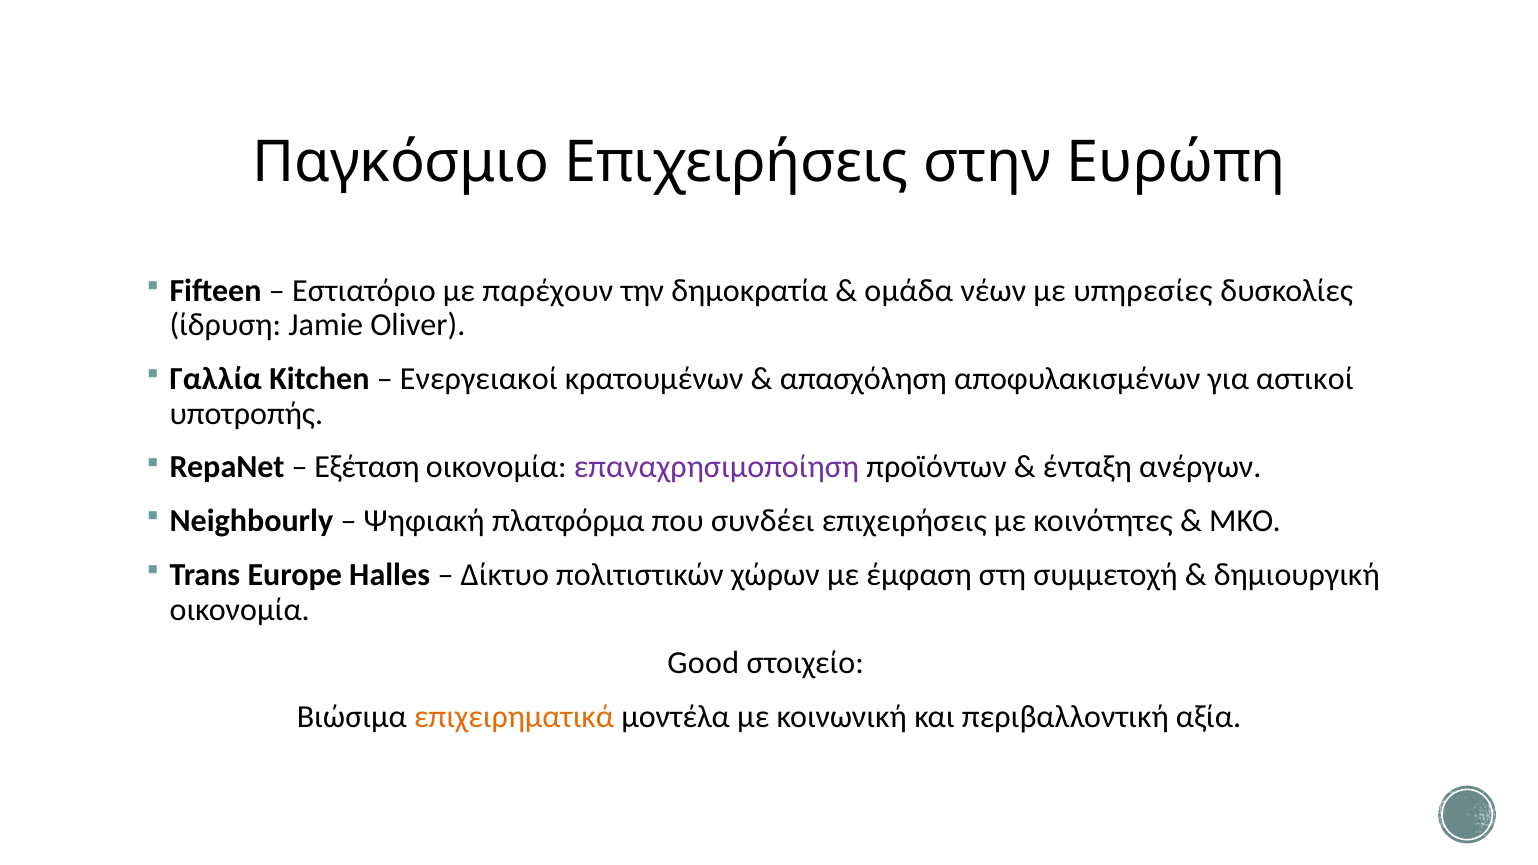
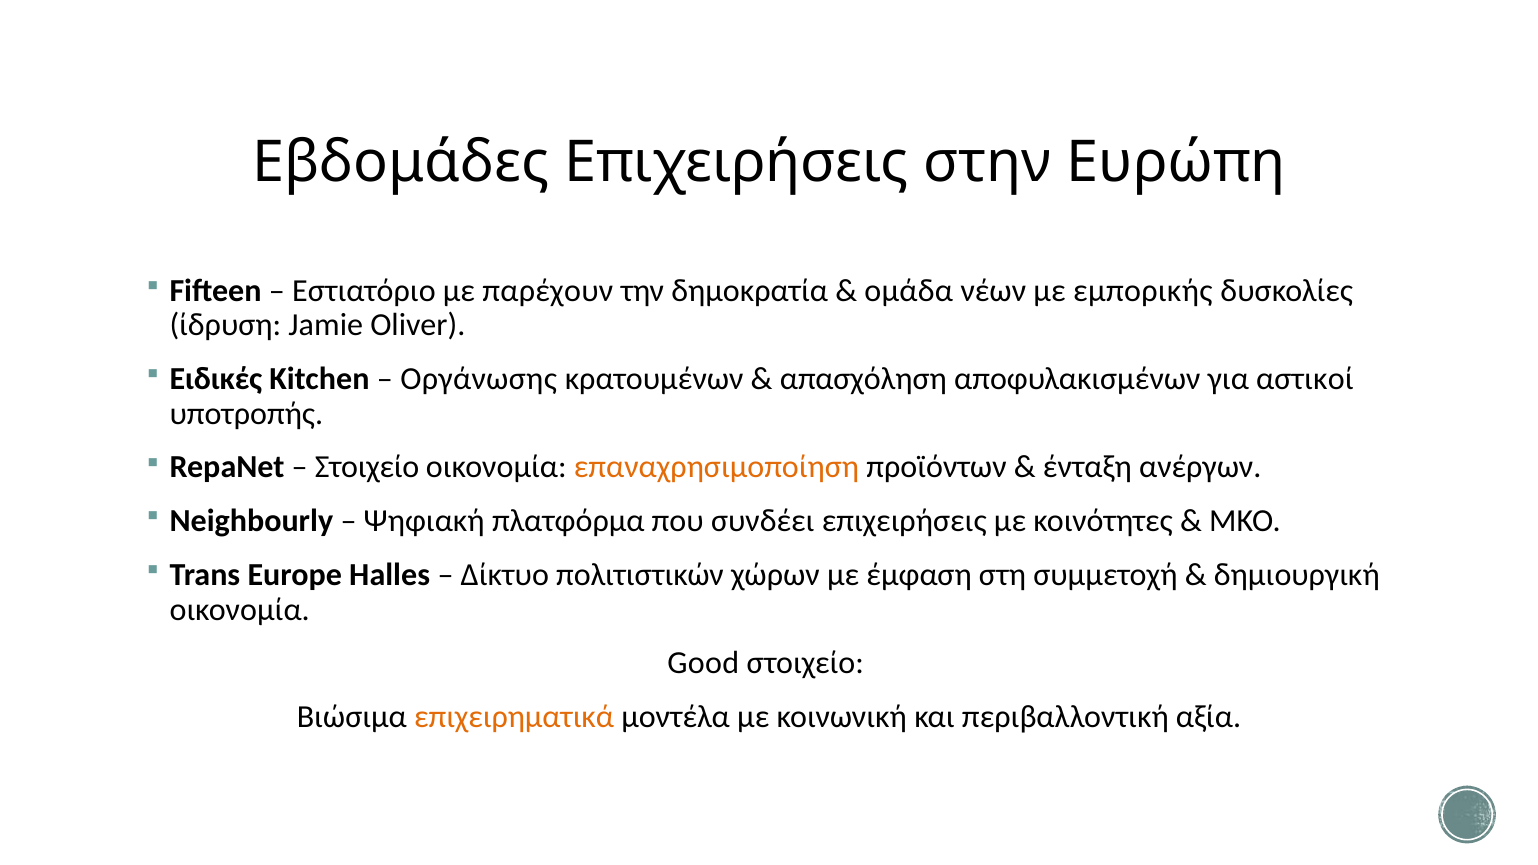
Παγκόσμιο: Παγκόσμιο -> Εβδομάδες
υπηρεσίες: υπηρεσίες -> εμπορικής
Γαλλία: Γαλλία -> Ειδικές
Ενεργειακοί: Ενεργειακοί -> Οργάνωσης
Εξέταση at (367, 467): Εξέταση -> Στοιχείο
επαναχρησιμοποίηση colour: purple -> orange
